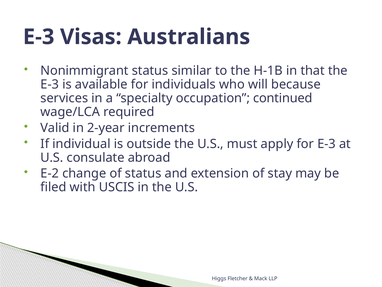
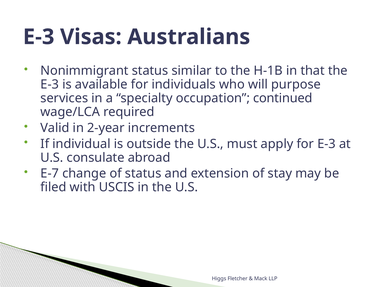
because: because -> purpose
E-2: E-2 -> E-7
